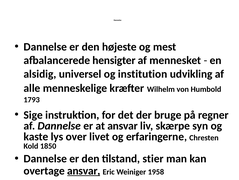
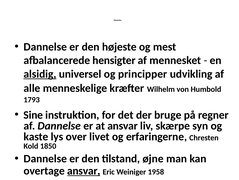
alsidig underline: none -> present
institution: institution -> principper
Sige: Sige -> Sine
stier: stier -> øjne
